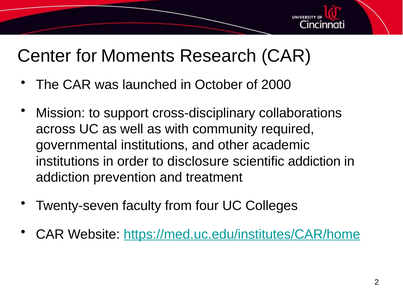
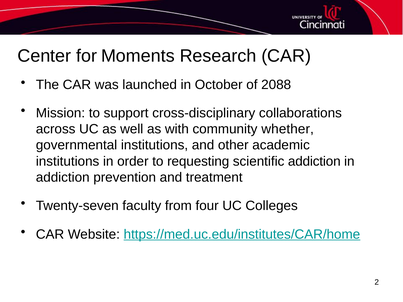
2000: 2000 -> 2088
required: required -> whether
disclosure: disclosure -> requesting
